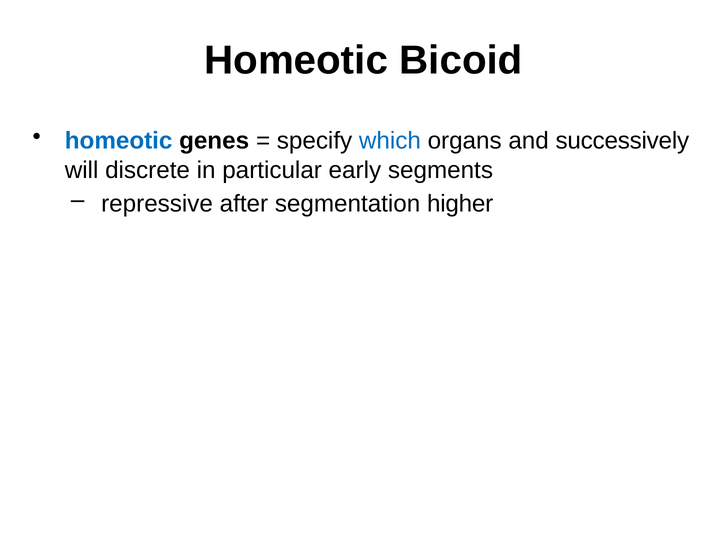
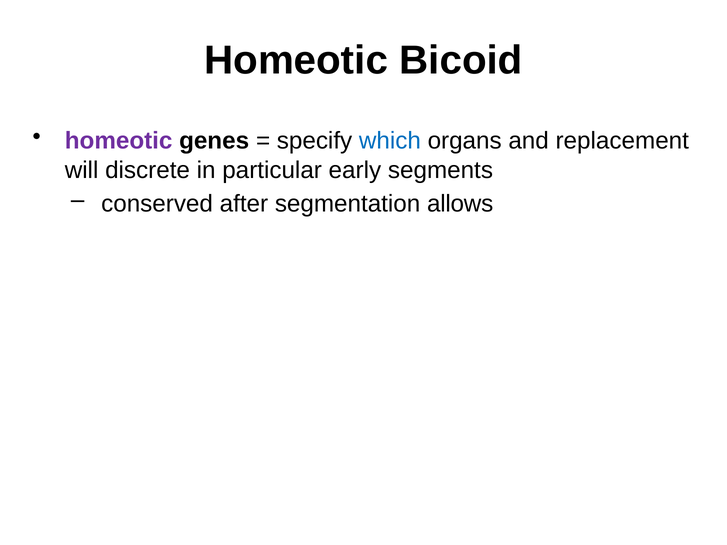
homeotic at (119, 141) colour: blue -> purple
successively: successively -> replacement
repressive: repressive -> conserved
higher: higher -> allows
